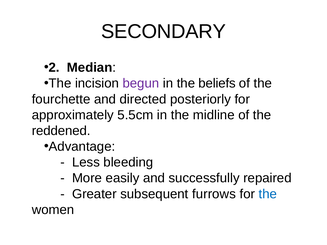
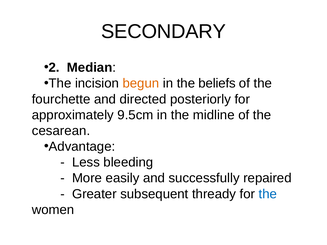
begun colour: purple -> orange
5.5cm: 5.5cm -> 9.5cm
reddened: reddened -> cesarean
furrows: furrows -> thready
